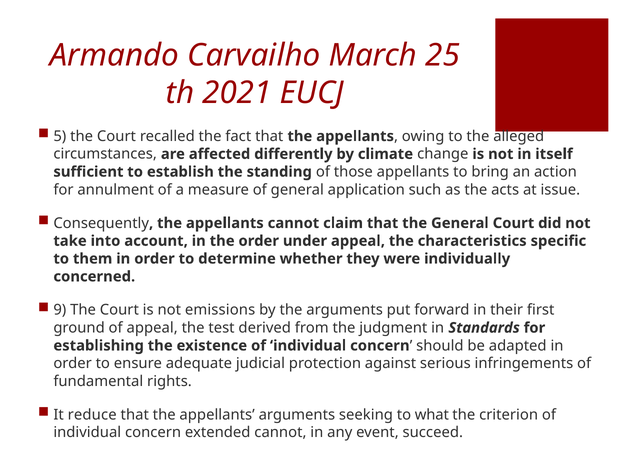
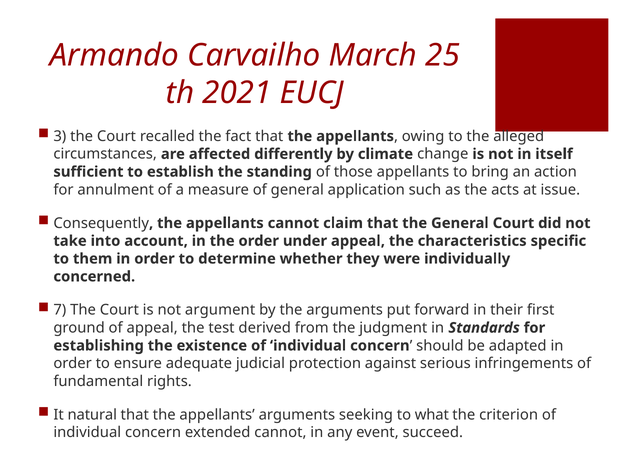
5: 5 -> 3
9: 9 -> 7
emissions: emissions -> argument
reduce: reduce -> natural
